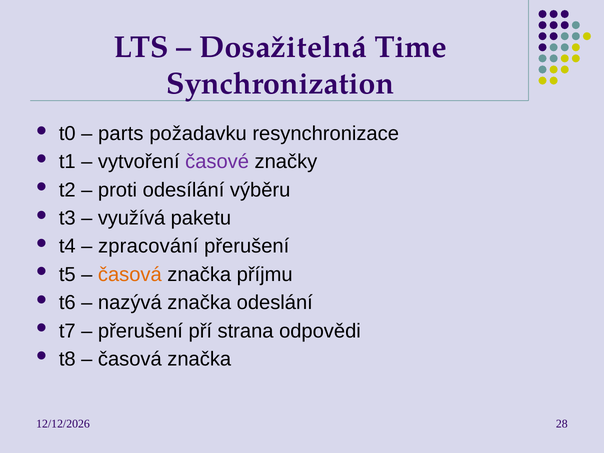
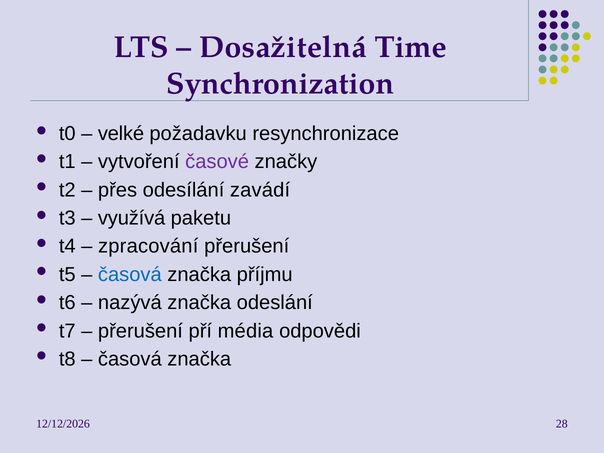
parts: parts -> velké
proti: proti -> přes
výběru: výběru -> zavádí
časová at (130, 274) colour: orange -> blue
strana: strana -> média
